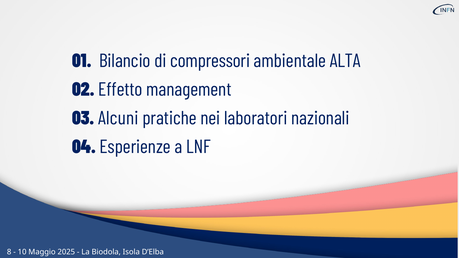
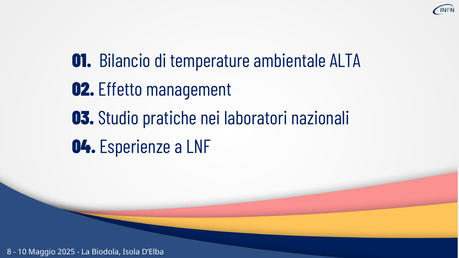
compressori: compressori -> temperature
Alcuni: Alcuni -> Studio
